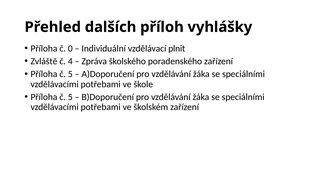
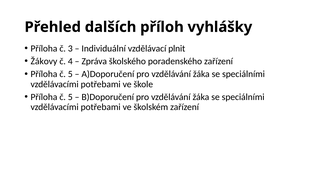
0: 0 -> 3
Zvláště: Zvláště -> Žákovy
